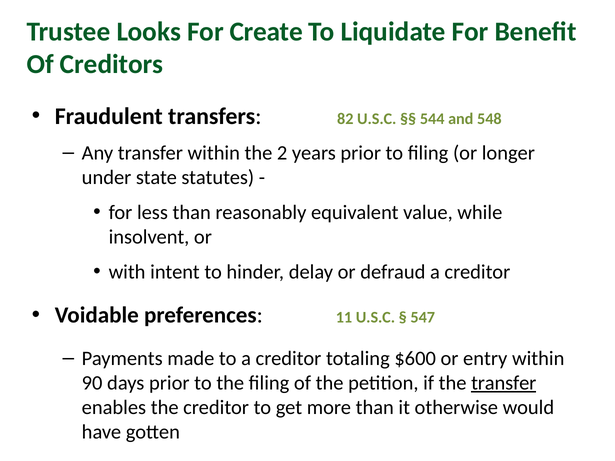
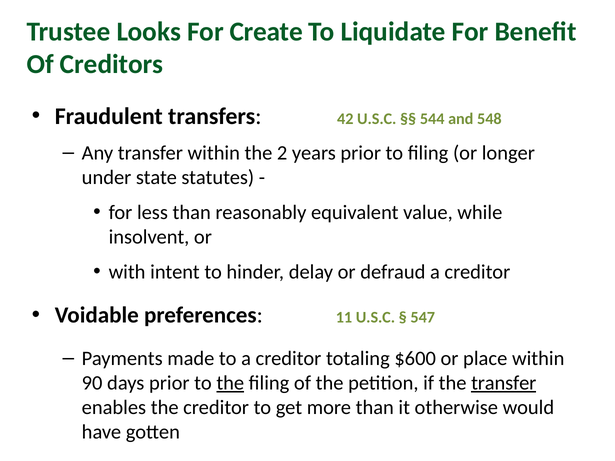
82: 82 -> 42
entry: entry -> place
the at (230, 383) underline: none -> present
